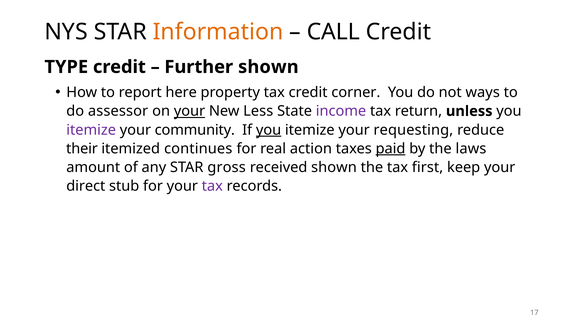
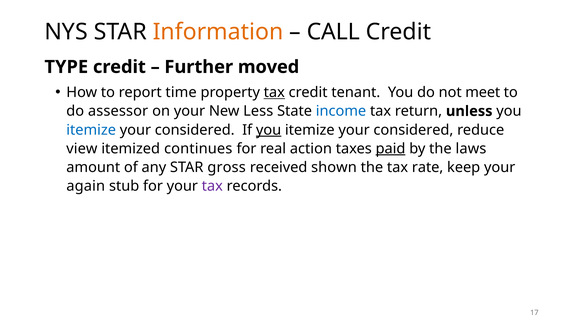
Further shown: shown -> moved
here: here -> time
tax at (274, 92) underline: none -> present
corner: corner -> tenant
ways: ways -> meet
your at (190, 111) underline: present -> none
income colour: purple -> blue
itemize at (91, 130) colour: purple -> blue
community at (195, 130): community -> considered
requesting at (413, 130): requesting -> considered
their: their -> view
first: first -> rate
direct: direct -> again
